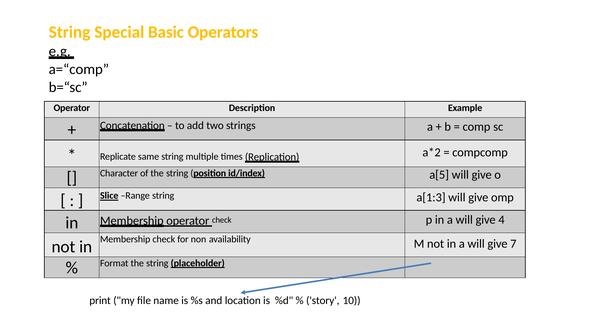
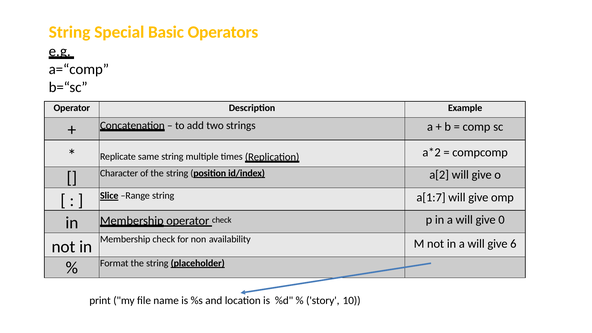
a[5: a[5 -> a[2
a[1:3: a[1:3 -> a[1:7
4: 4 -> 0
7: 7 -> 6
